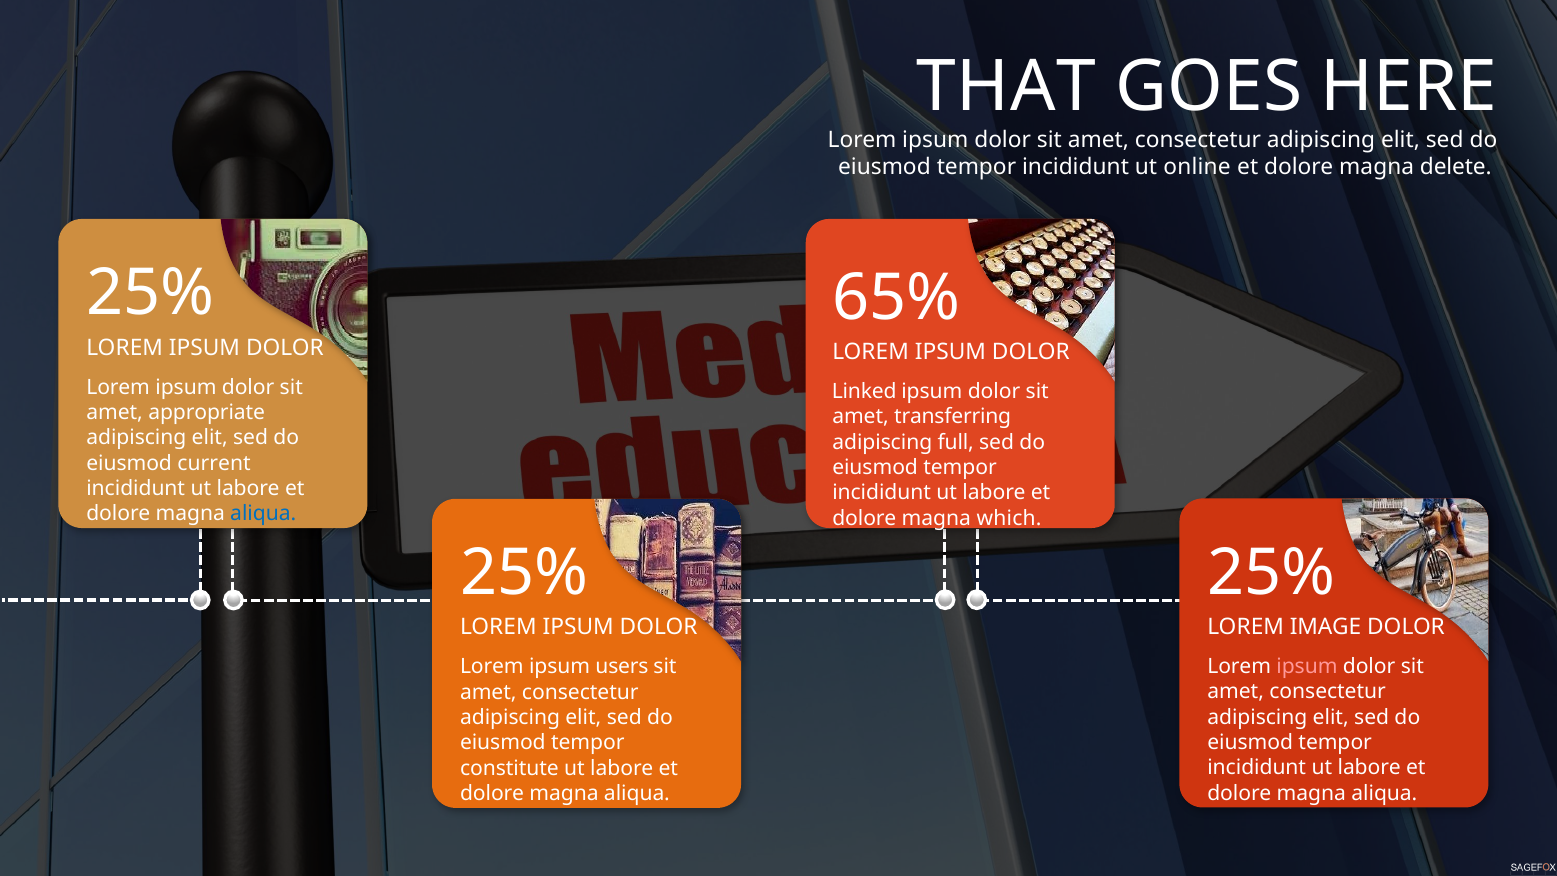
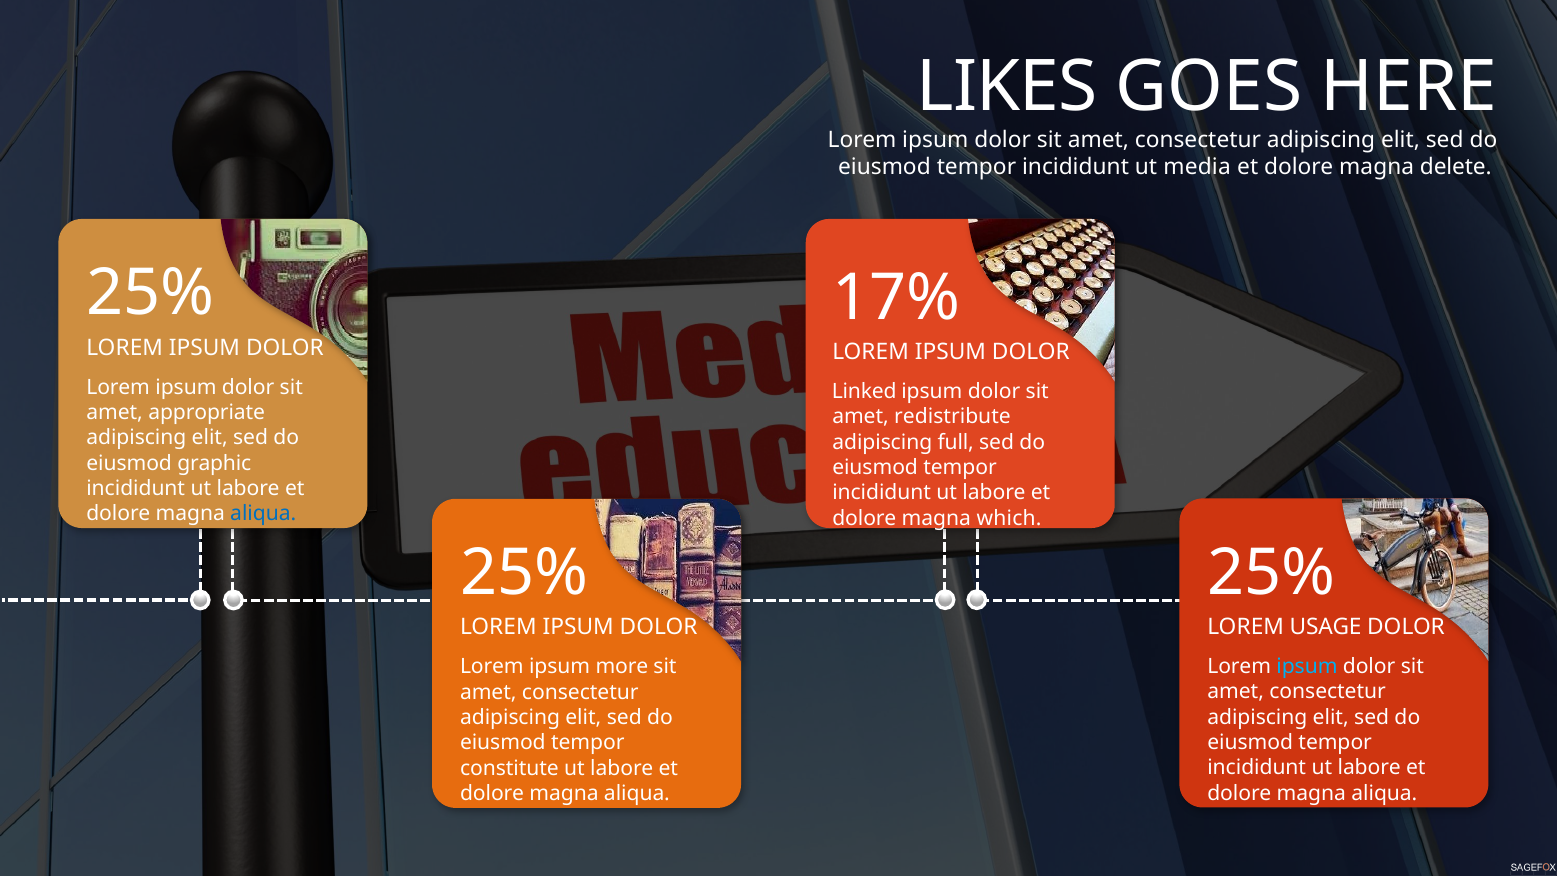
THAT: THAT -> LIKES
online: online -> media
65%: 65% -> 17%
transferring: transferring -> redistribute
current: current -> graphic
IMAGE: IMAGE -> USAGE
ipsum at (1307, 666) colour: pink -> light blue
users: users -> more
